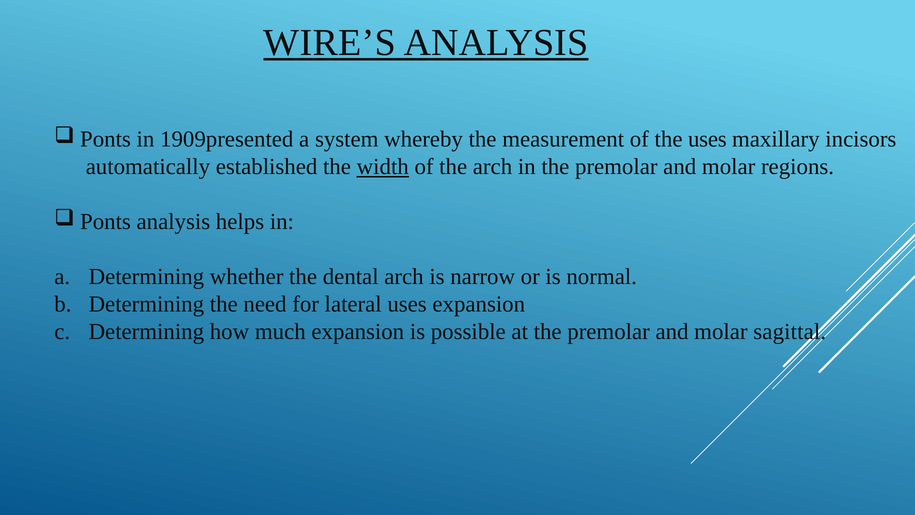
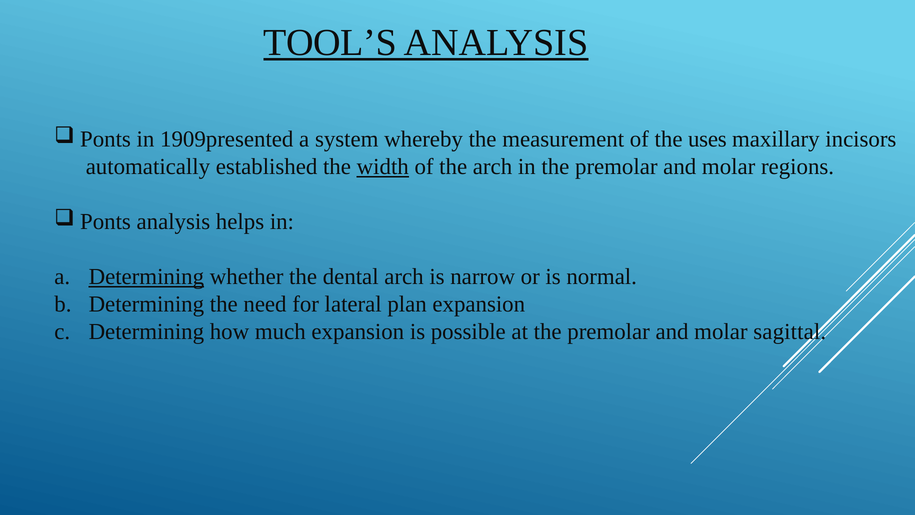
WIRE’S: WIRE’S -> TOOL’S
Determining at (146, 277) underline: none -> present
lateral uses: uses -> plan
